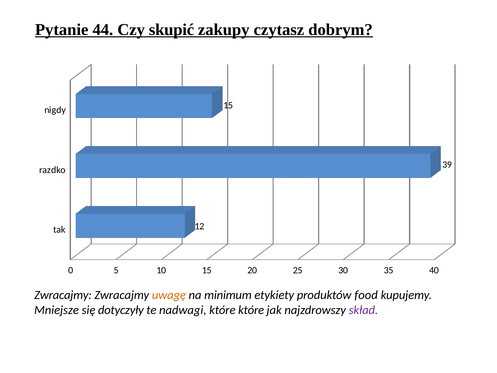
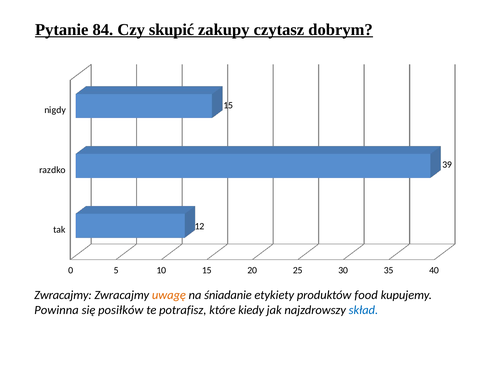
44: 44 -> 84
minimum: minimum -> śniadanie
Mniejsze: Mniejsze -> Powinna
dotyczyły: dotyczyły -> posiłków
nadwagi: nadwagi -> potrafisz
które które: które -> kiedy
skład colour: purple -> blue
